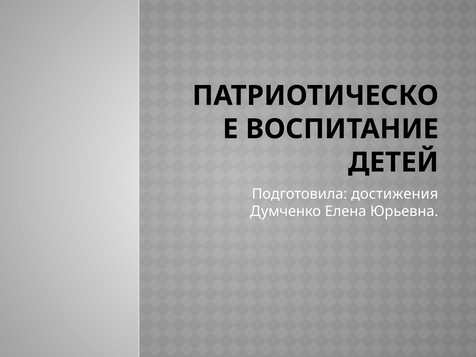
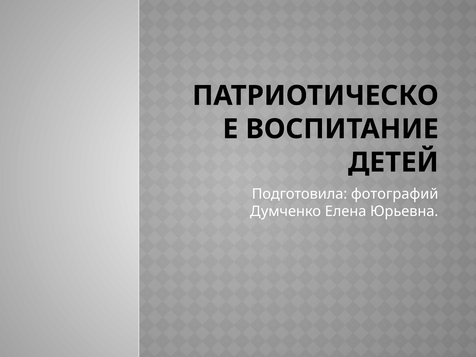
достижения: достижения -> фотографий
